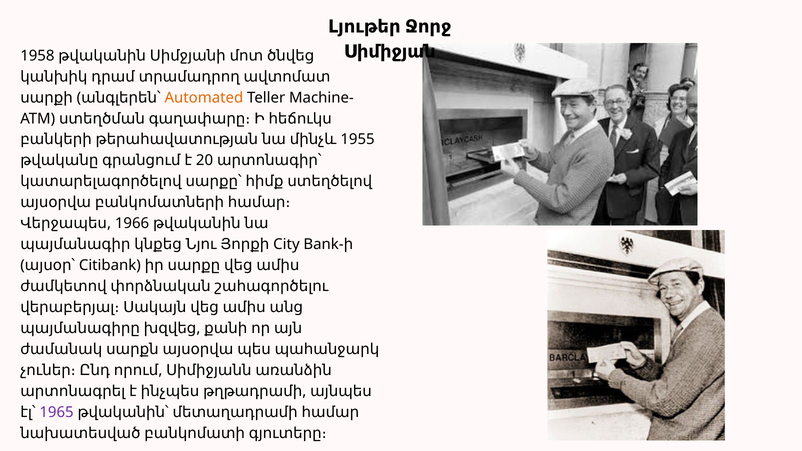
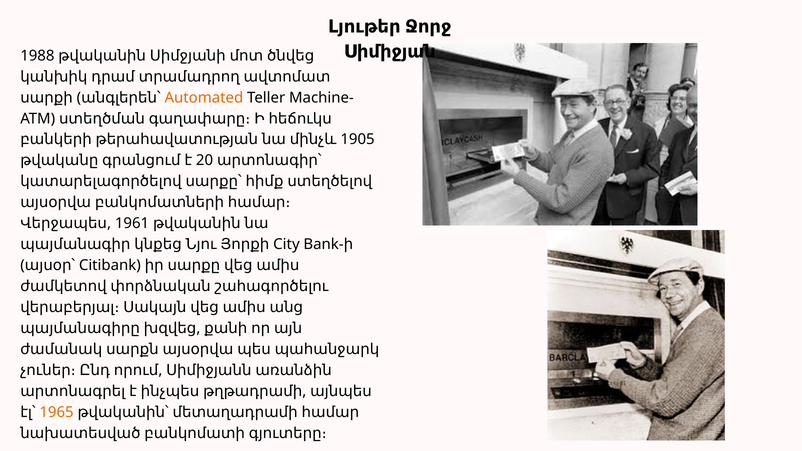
1958: 1958 -> 1988
1955: 1955 -> 1905
1966: 1966 -> 1961
1965 colour: purple -> orange
